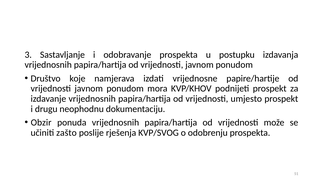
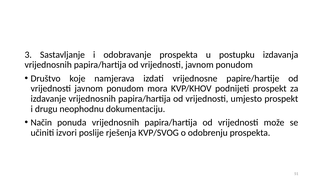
Obzir: Obzir -> Način
zašto: zašto -> izvori
